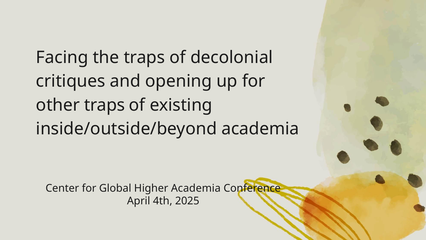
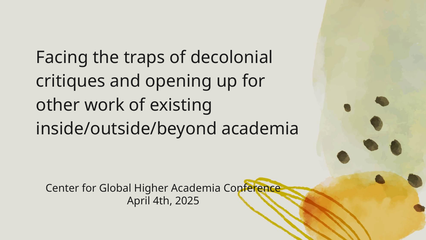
other traps: traps -> work
